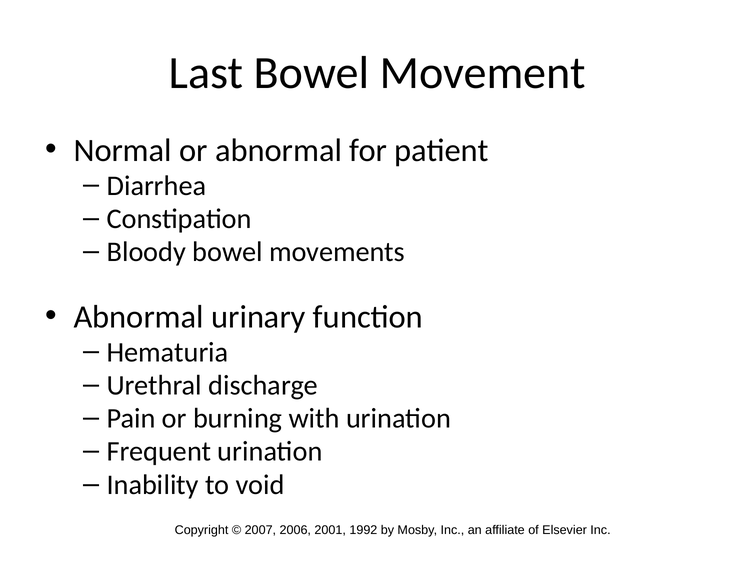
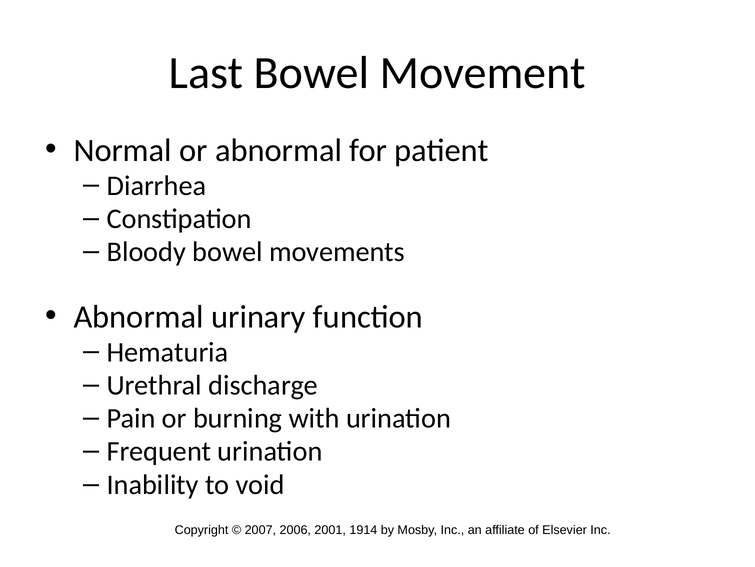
1992: 1992 -> 1914
